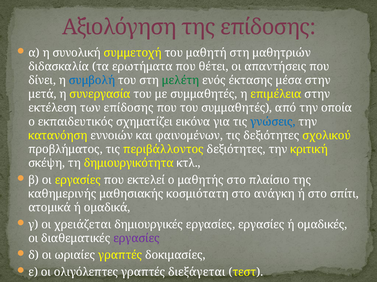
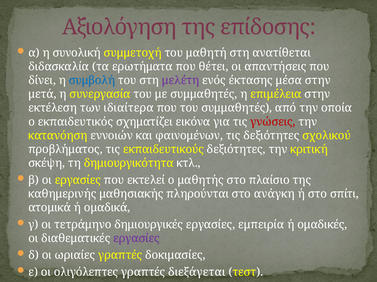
μαθητριών: μαθητριών -> ανατίθεται
μελέτη colour: green -> purple
των επίδοσης: επίδοσης -> ιδιαίτερα
γνώσεις colour: blue -> red
περιβάλλοντος: περιβάλλοντος -> εκπαιδευτικούς
κοσμιότατη: κοσμιότατη -> πληρούνται
χρειάζεται: χρειάζεται -> τετράμηνο
εργασίες εργασίες: εργασίες -> εμπειρία
